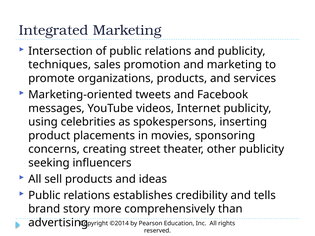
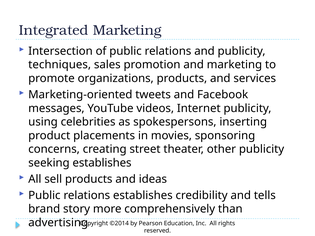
seeking influencers: influencers -> establishes
